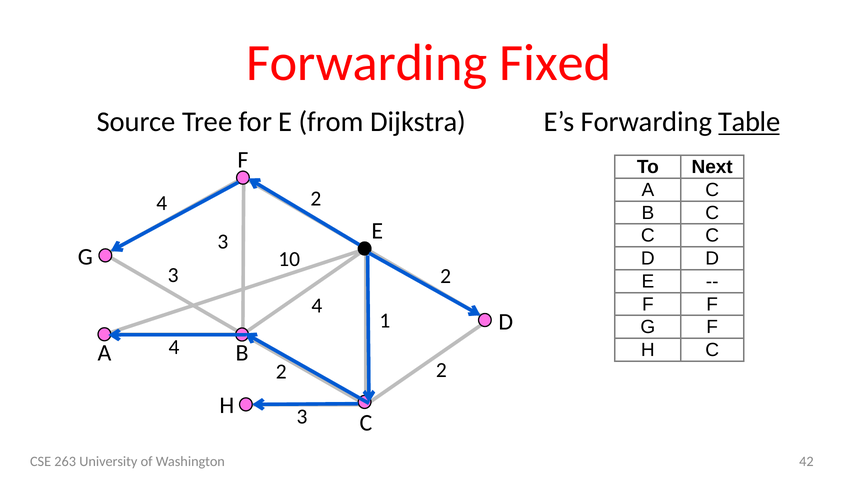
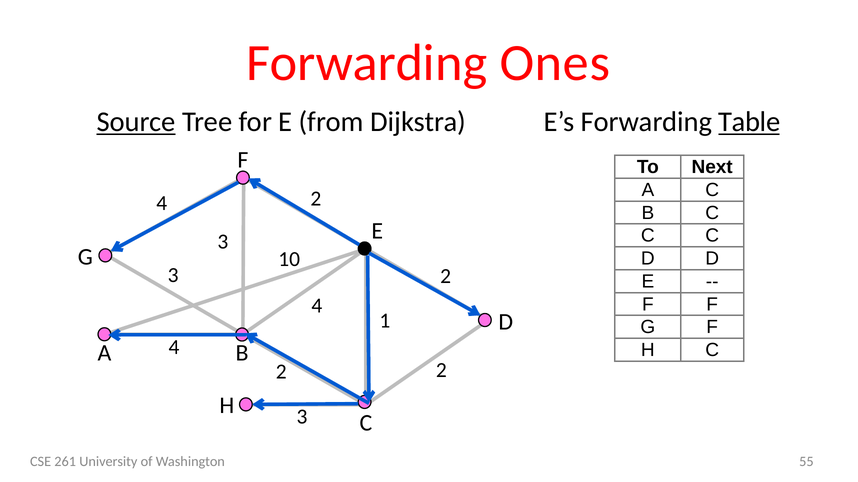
Fixed: Fixed -> Ones
Source underline: none -> present
263: 263 -> 261
42: 42 -> 55
